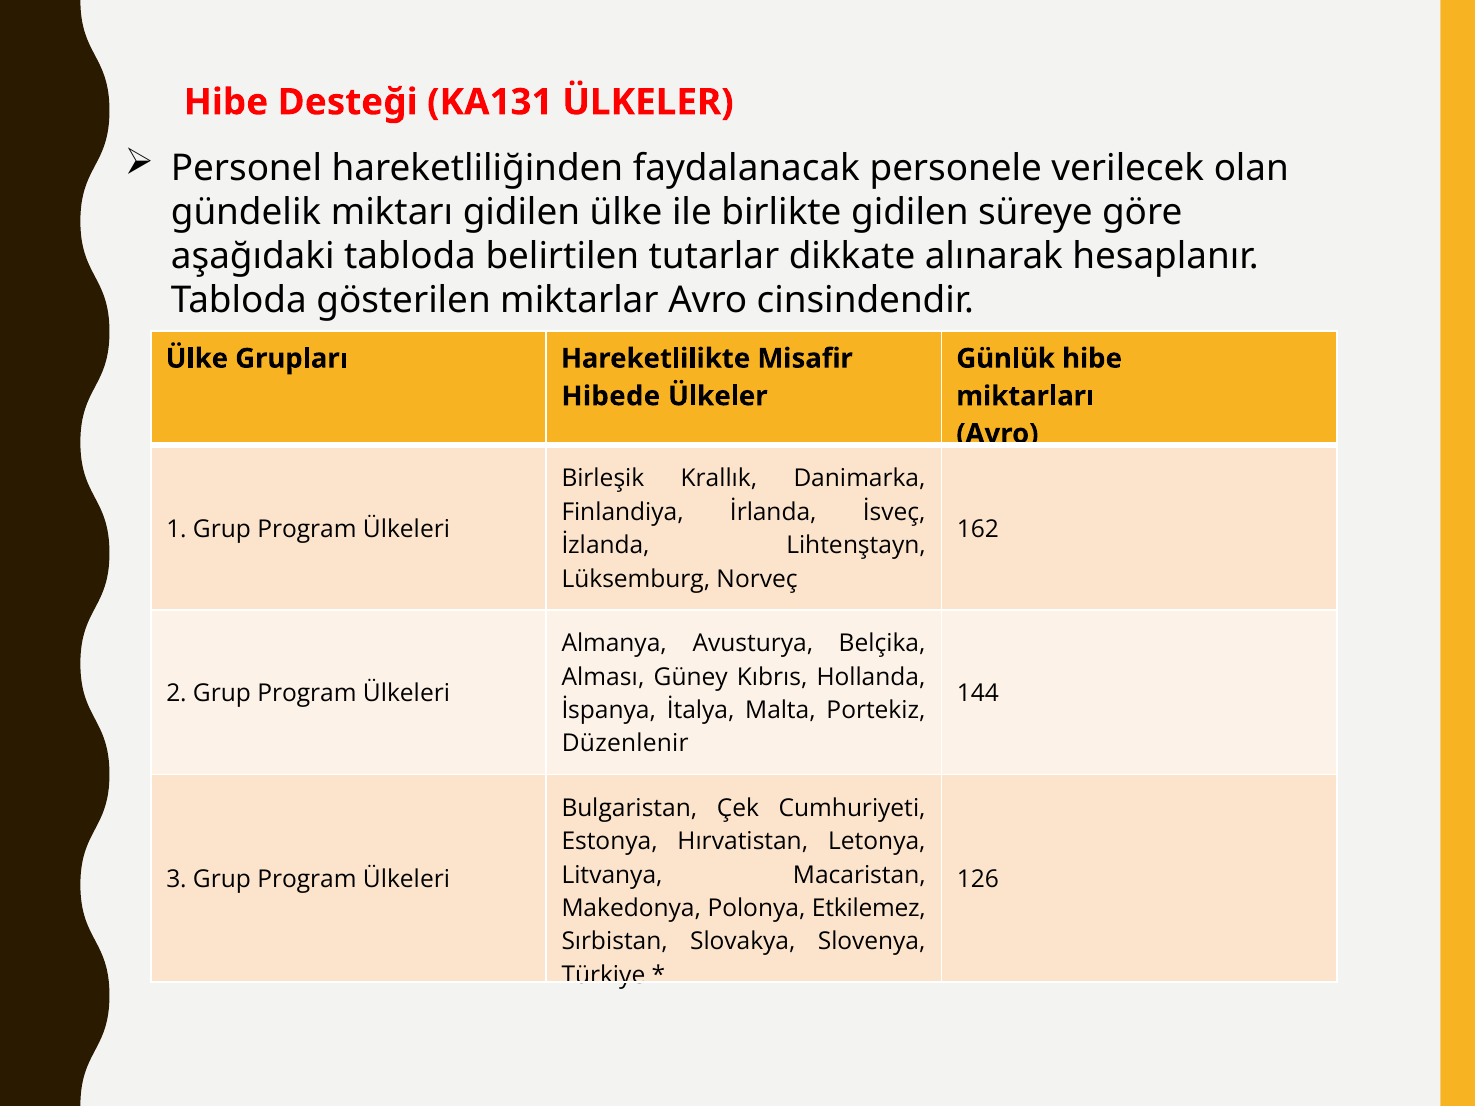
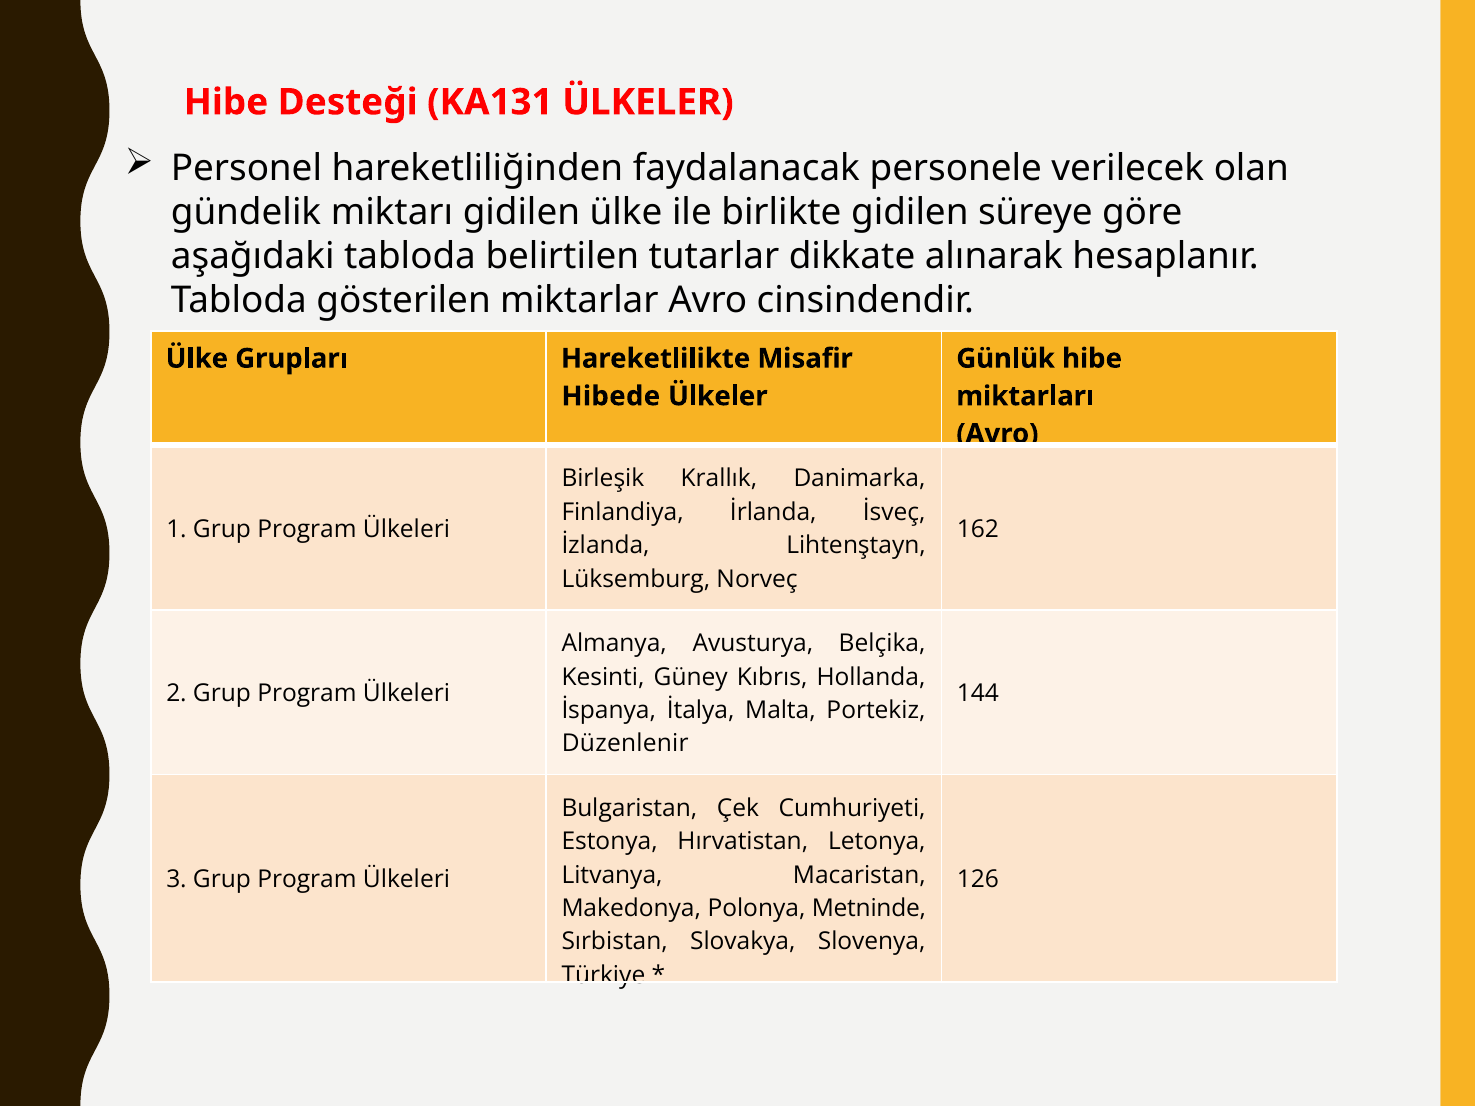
Alması: Alması -> Kesinti
Etkilemez: Etkilemez -> Metninde
